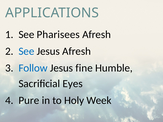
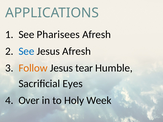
Follow colour: blue -> orange
fine: fine -> tear
Pure: Pure -> Over
